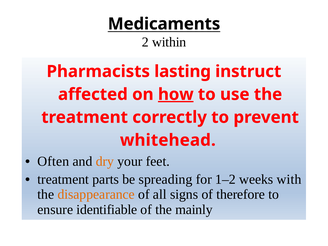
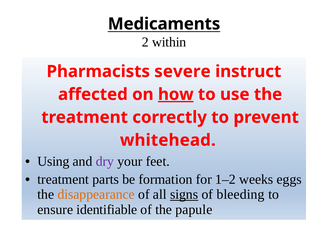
lasting: lasting -> severe
Often: Often -> Using
dry colour: orange -> purple
spreading: spreading -> formation
with: with -> eggs
signs underline: none -> present
therefore: therefore -> bleeding
mainly: mainly -> papule
